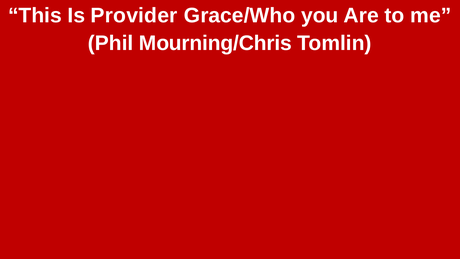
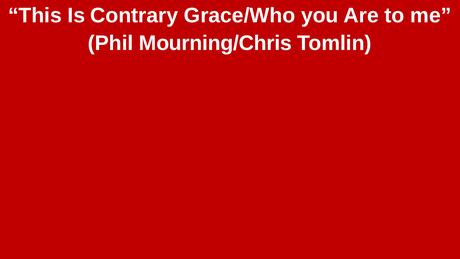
Provider: Provider -> Contrary
